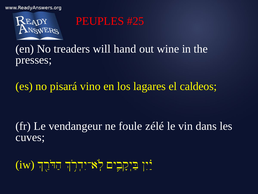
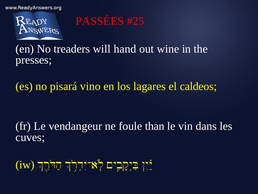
PEUPLES: PEUPLES -> PASSÉES
zélé: zélé -> than
